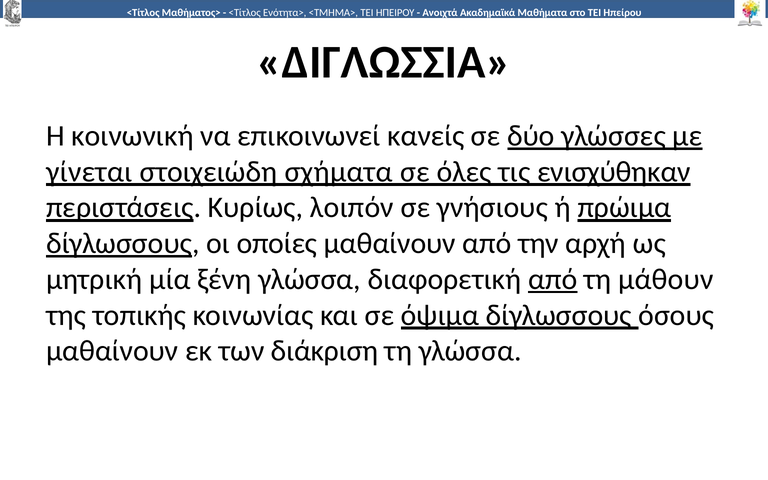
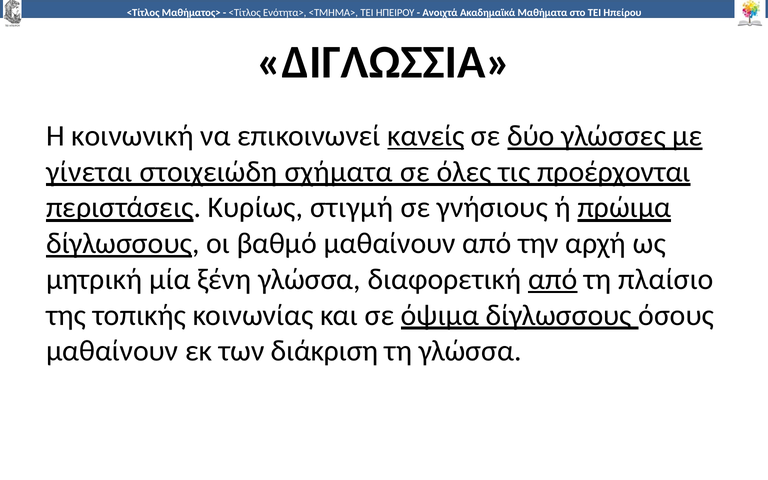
κανείς underline: none -> present
ενισχύθηκαν: ενισχύθηκαν -> προέρχονται
λοιπόν: λοιπόν -> στιγμή
οποίες: οποίες -> βαθμό
μάθουν: μάθουν -> πλαίσιο
